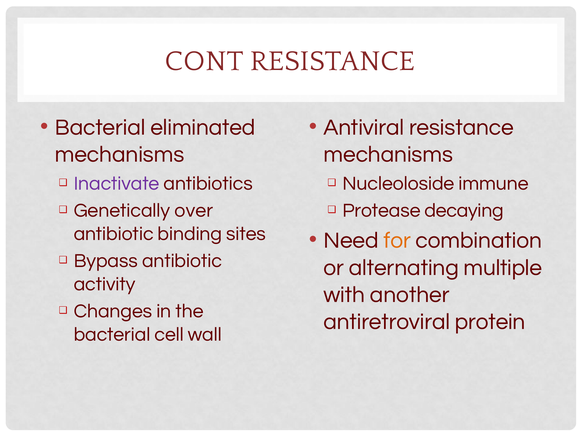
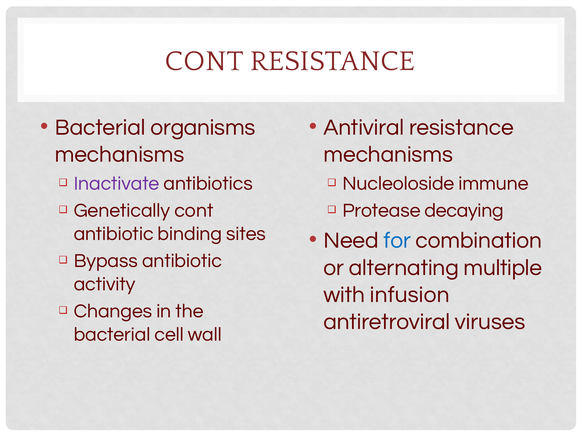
eliminated: eliminated -> organisms
Genetically over: over -> cont
for colour: orange -> blue
another: another -> infusion
protein: protein -> viruses
